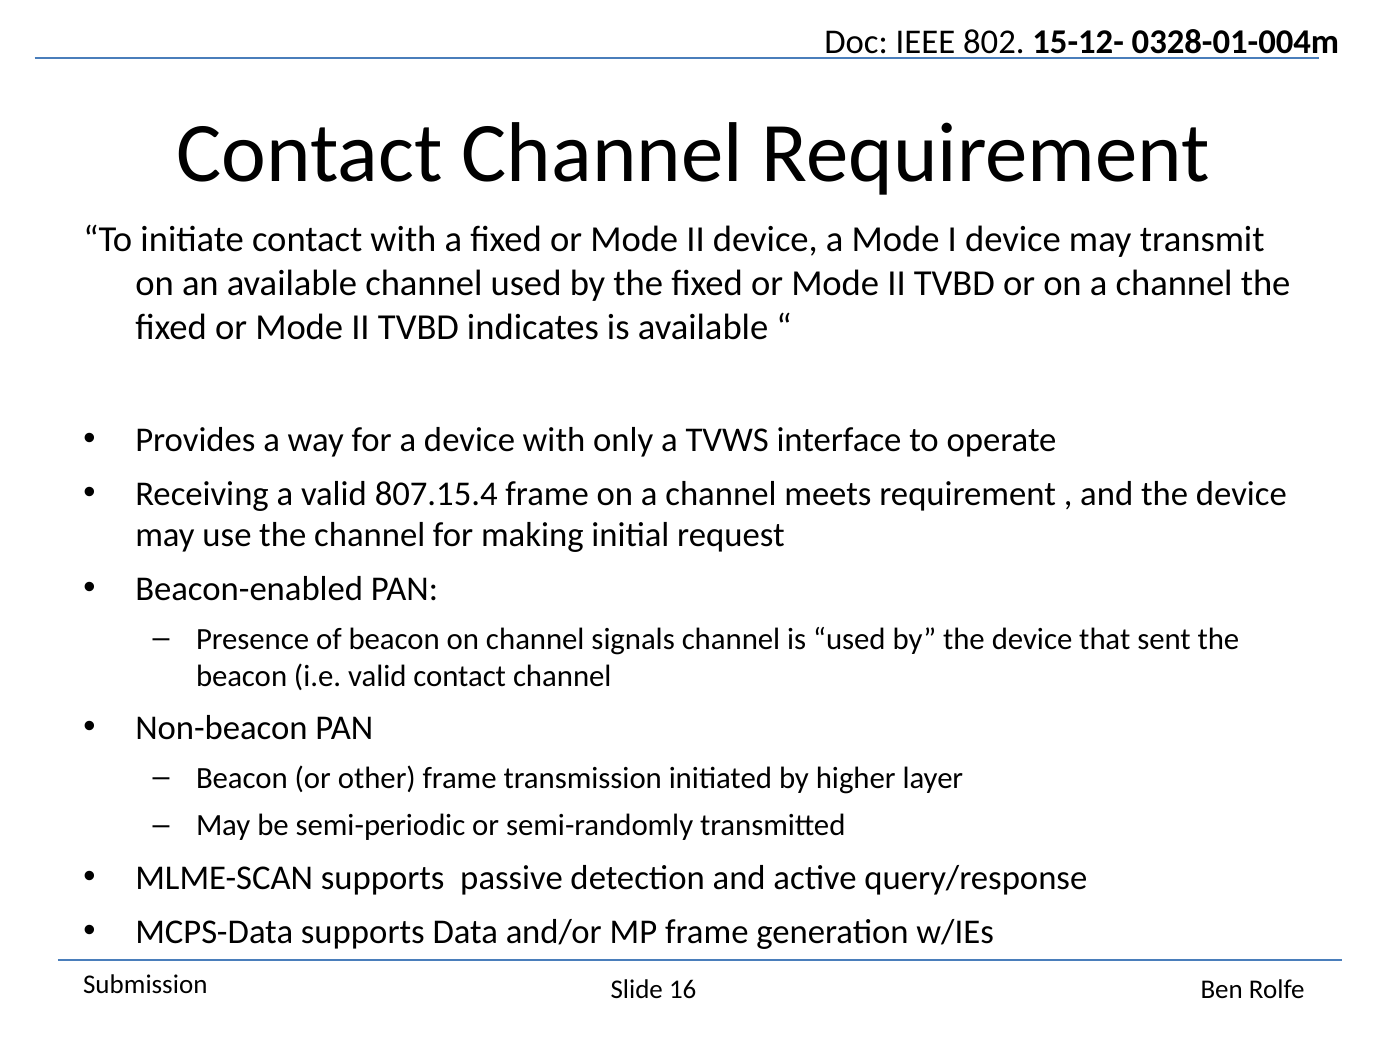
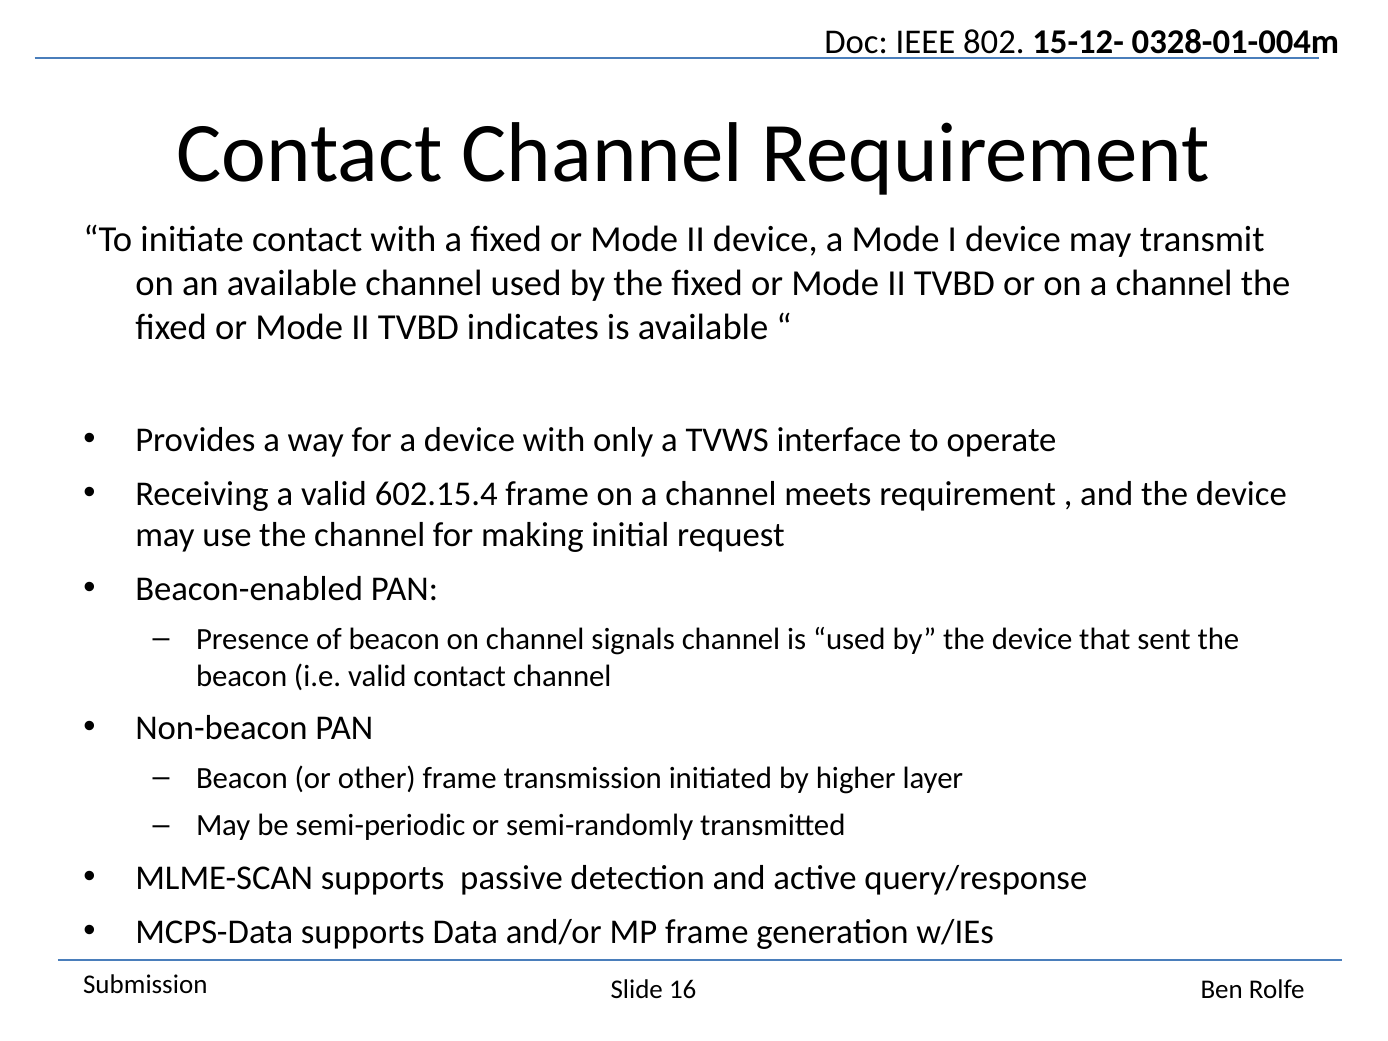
807.15.4: 807.15.4 -> 602.15.4
